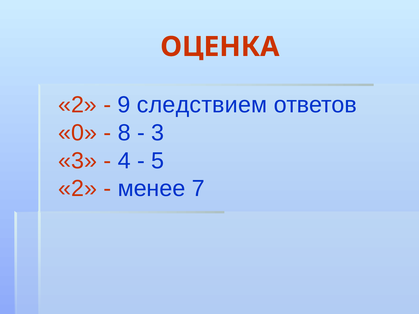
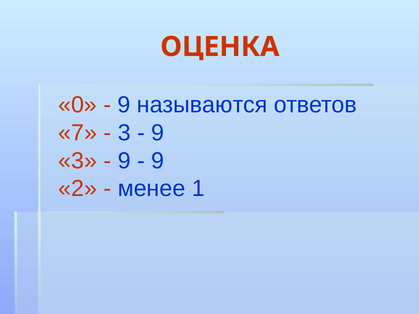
2 at (77, 105): 2 -> 0
следствием: следствием -> называются
0: 0 -> 7
8 at (124, 133): 8 -> 3
3 at (158, 133): 3 -> 9
4 at (124, 161): 4 -> 9
5 at (158, 161): 5 -> 9
7: 7 -> 1
